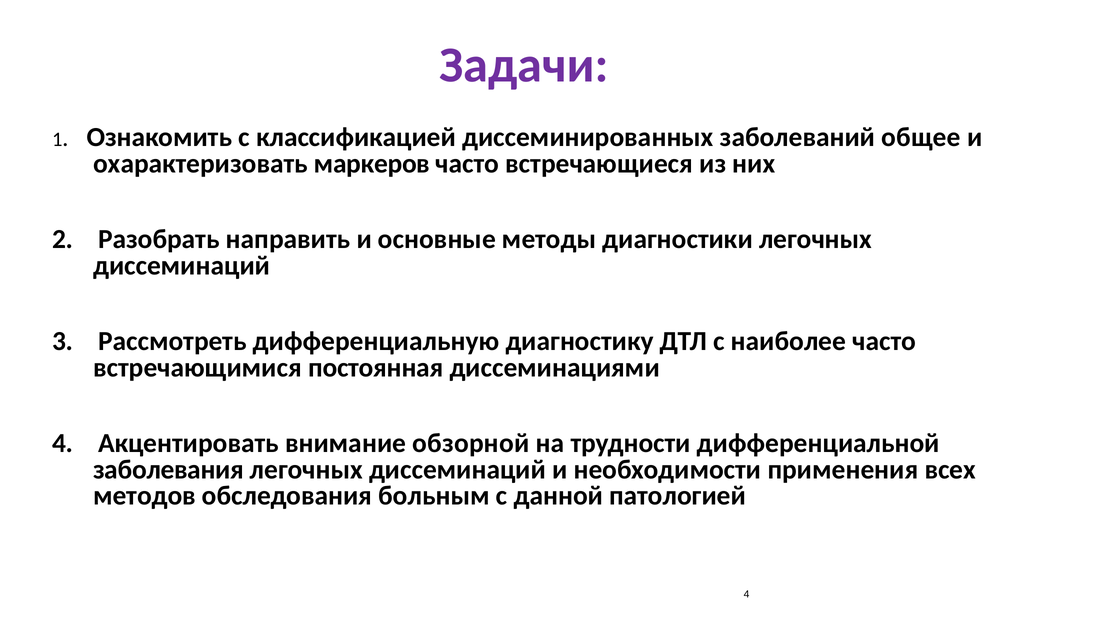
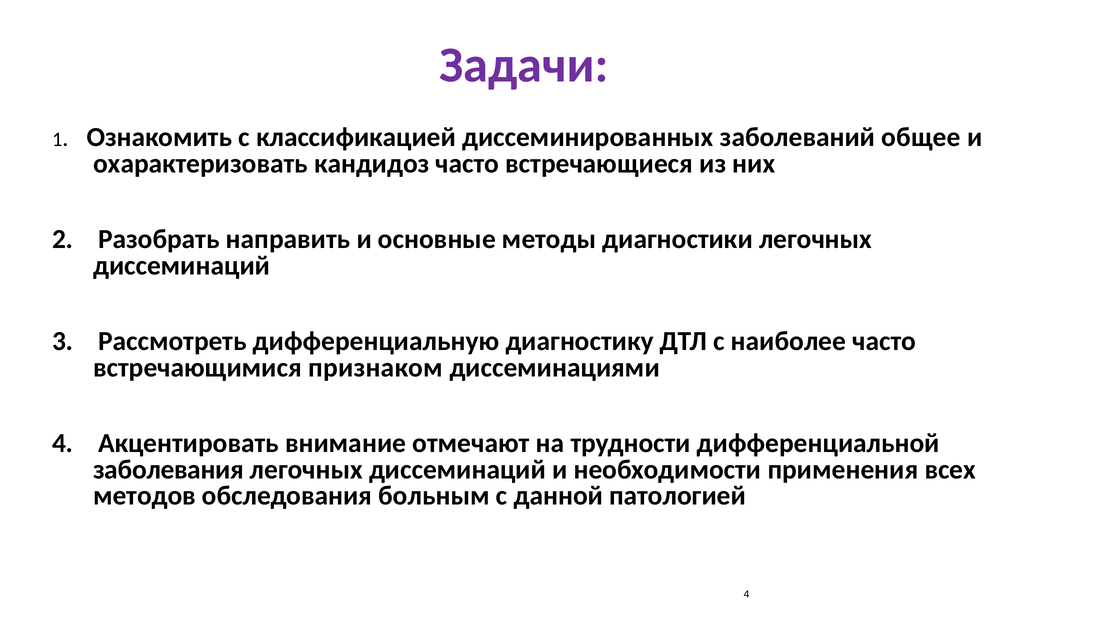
маркеров: маркеров -> кандидоз
постоянная: постоянная -> признаком
обзорной: обзорной -> отмечают
